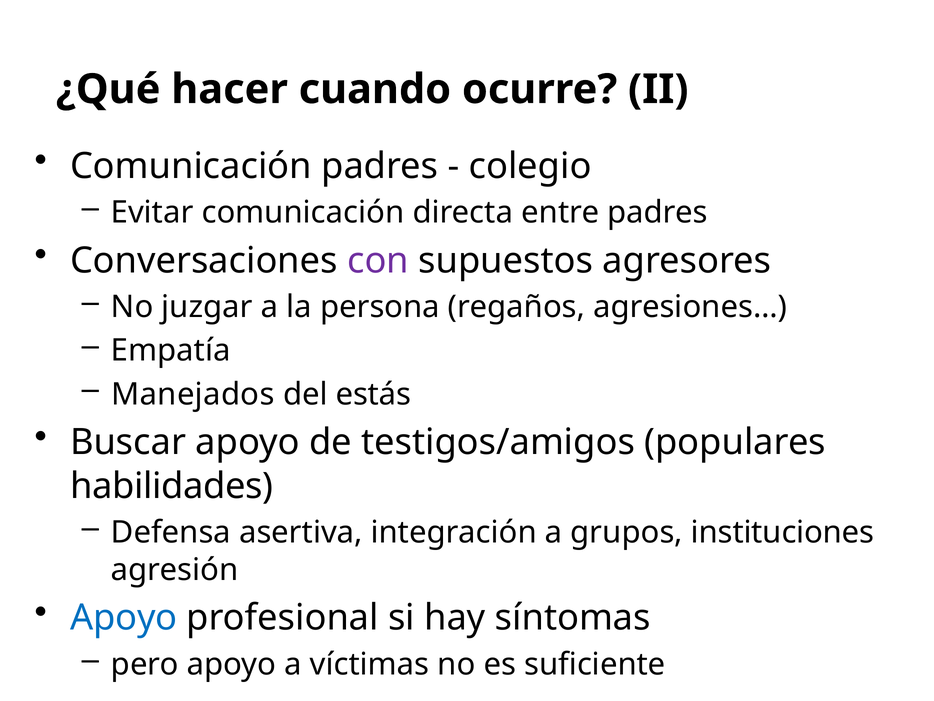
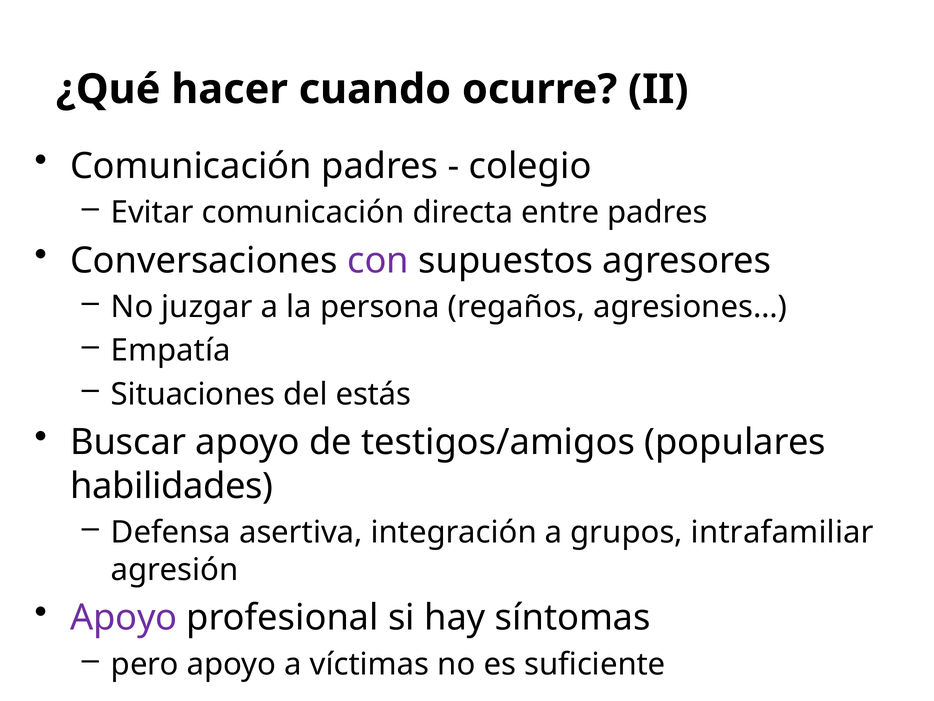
Manejados: Manejados -> Situaciones
instituciones: instituciones -> intrafamiliar
Apoyo at (124, 618) colour: blue -> purple
